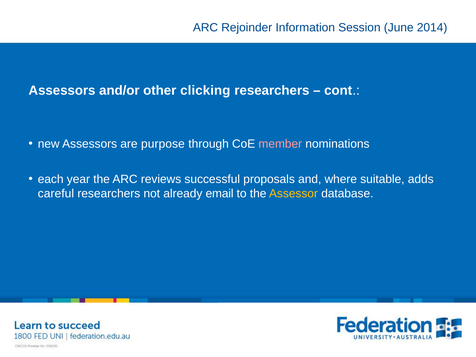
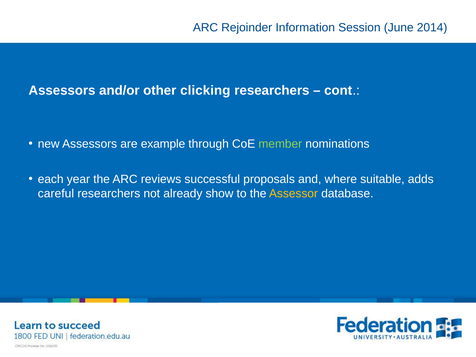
purpose: purpose -> example
member colour: pink -> light green
email: email -> show
